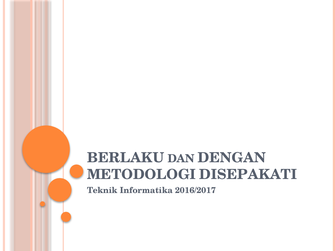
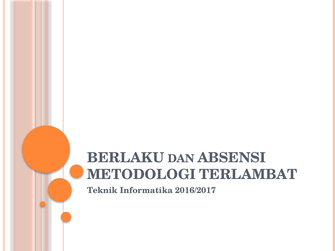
DENGAN: DENGAN -> ABSENSI
DISEPAKATI: DISEPAKATI -> TERLAMBAT
